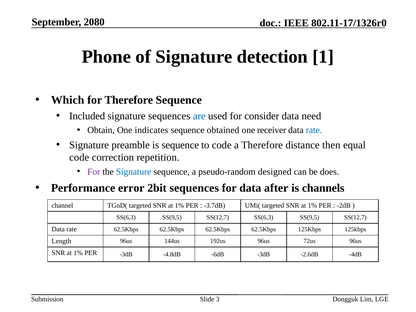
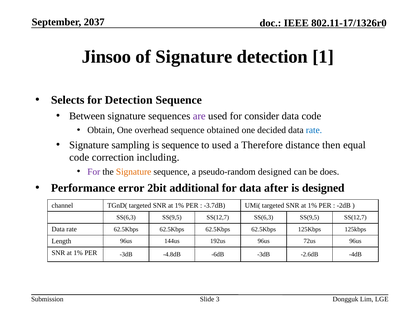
2080: 2080 -> 2037
Phone: Phone -> Jinsoo
Which: Which -> Selects
for Therefore: Therefore -> Detection
Included: Included -> Between
are colour: blue -> purple
data need: need -> code
indicates: indicates -> overhead
receiver: receiver -> decided
preamble: preamble -> sampling
to code: code -> used
repetition: repetition -> including
Signature at (134, 172) colour: blue -> orange
2bit sequences: sequences -> additional
is channels: channels -> designed
